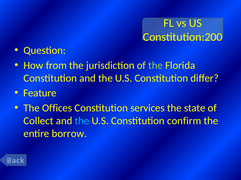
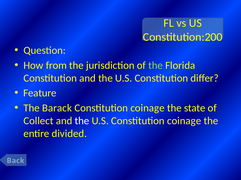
Offices: Offices -> Barack
services at (148, 108): services -> coinage
the at (82, 121) colour: light blue -> white
U.S Constitution confirm: confirm -> coinage
borrow: borrow -> divided
